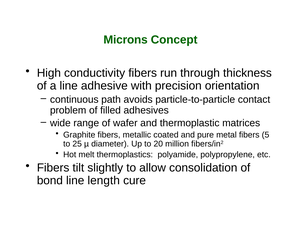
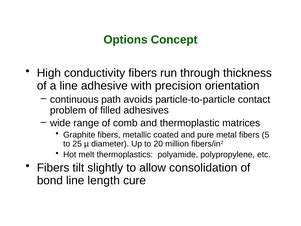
Microns: Microns -> Options
wafer: wafer -> comb
